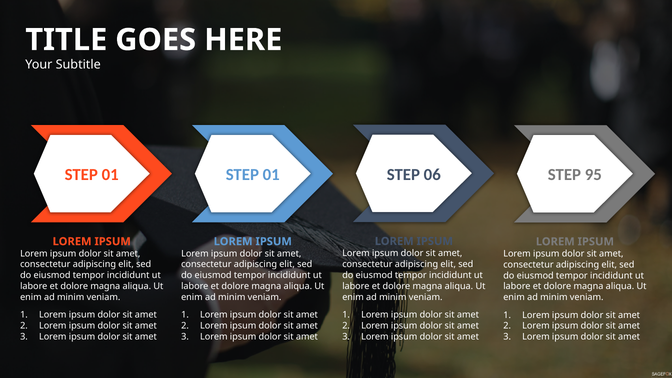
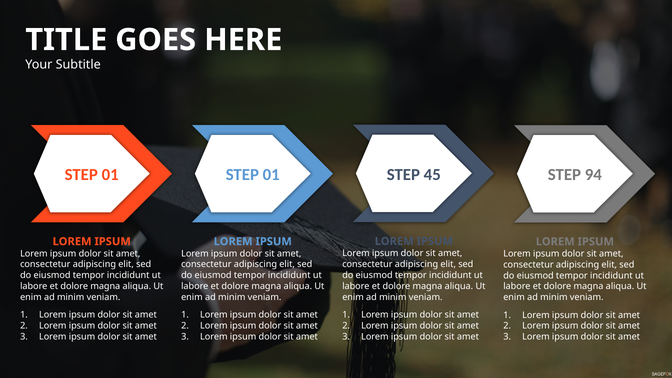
06: 06 -> 45
95: 95 -> 94
